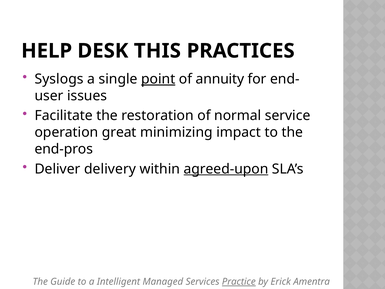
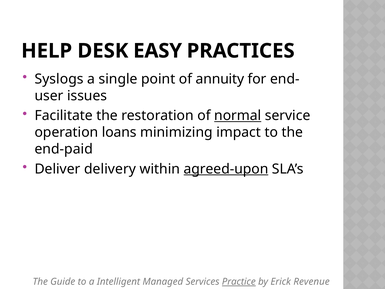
THIS: THIS -> EASY
point underline: present -> none
normal underline: none -> present
great: great -> loans
end-pros: end-pros -> end-paid
Amentra: Amentra -> Revenue
